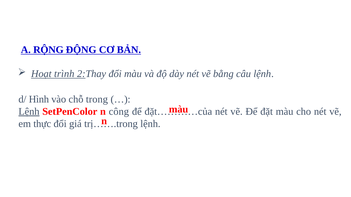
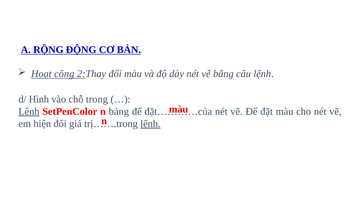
trình: trình -> công
công: công -> bảng
thực: thực -> hiện
lệnh at (150, 124) underline: none -> present
